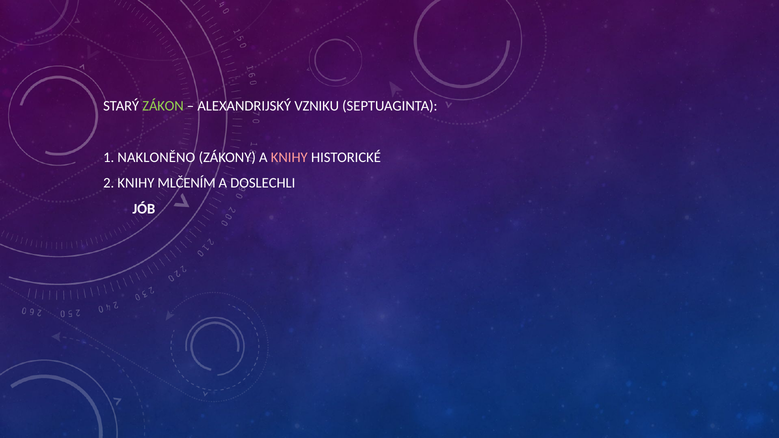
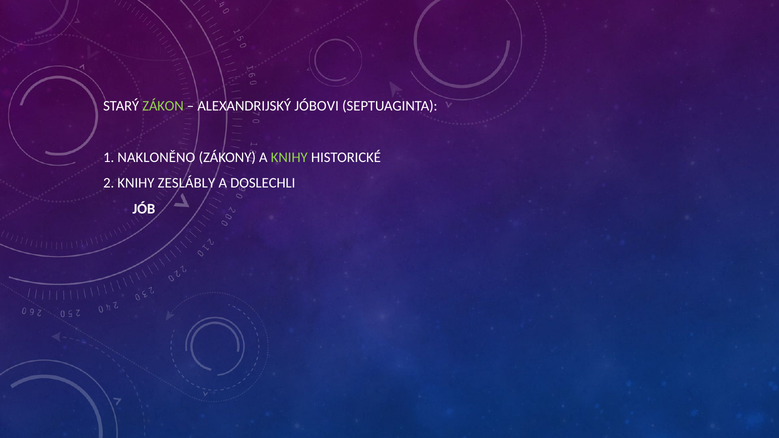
VZNIKU: VZNIKU -> JÓBOVI
KNIHY at (289, 157) colour: pink -> light green
MLČENÍM: MLČENÍM -> ZESLÁBLY
